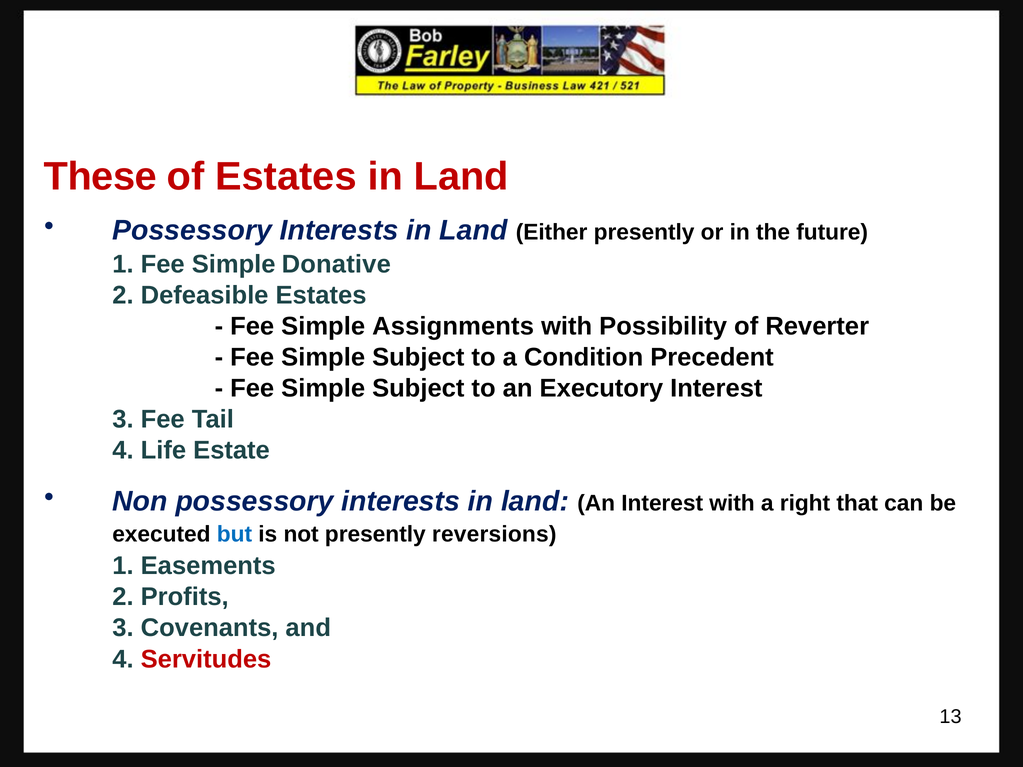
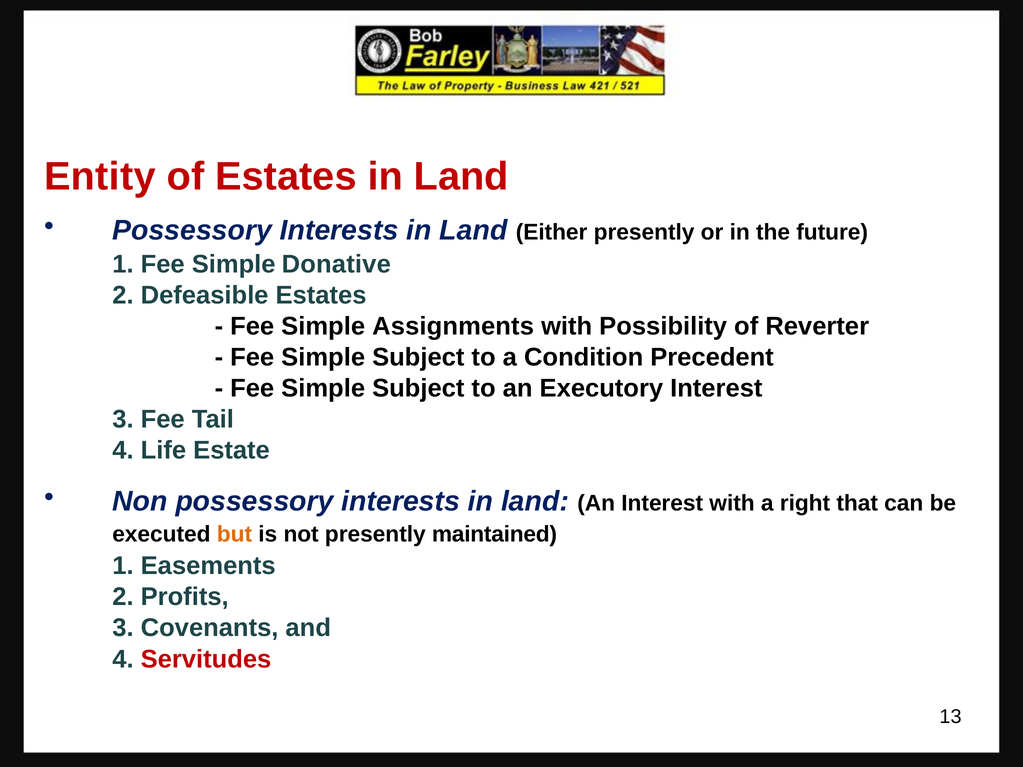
These: These -> Entity
but colour: blue -> orange
reversions: reversions -> maintained
